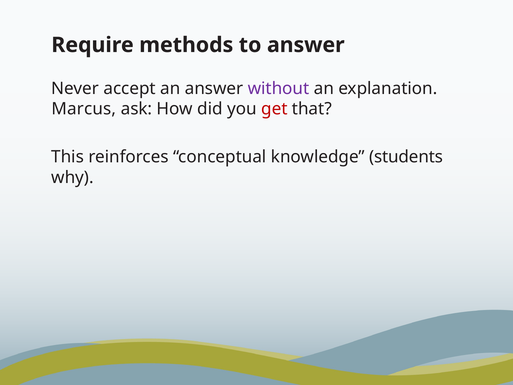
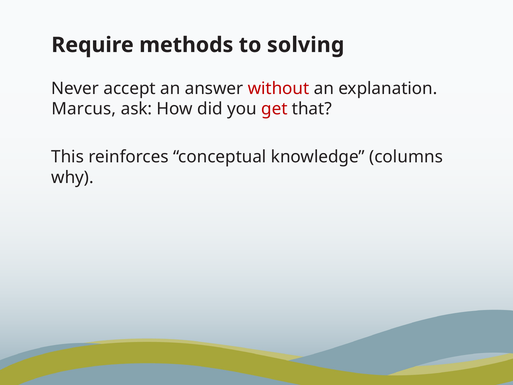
to answer: answer -> solving
without colour: purple -> red
students: students -> columns
